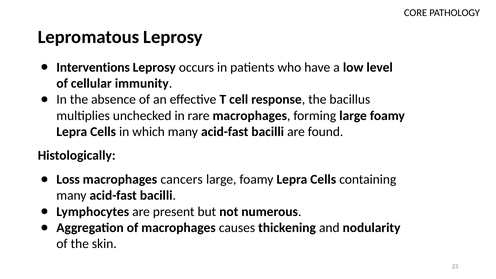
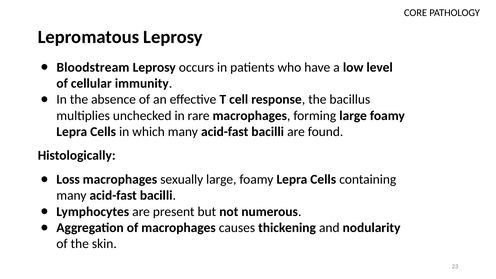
Interventions: Interventions -> Bloodstream
cancers: cancers -> sexually
